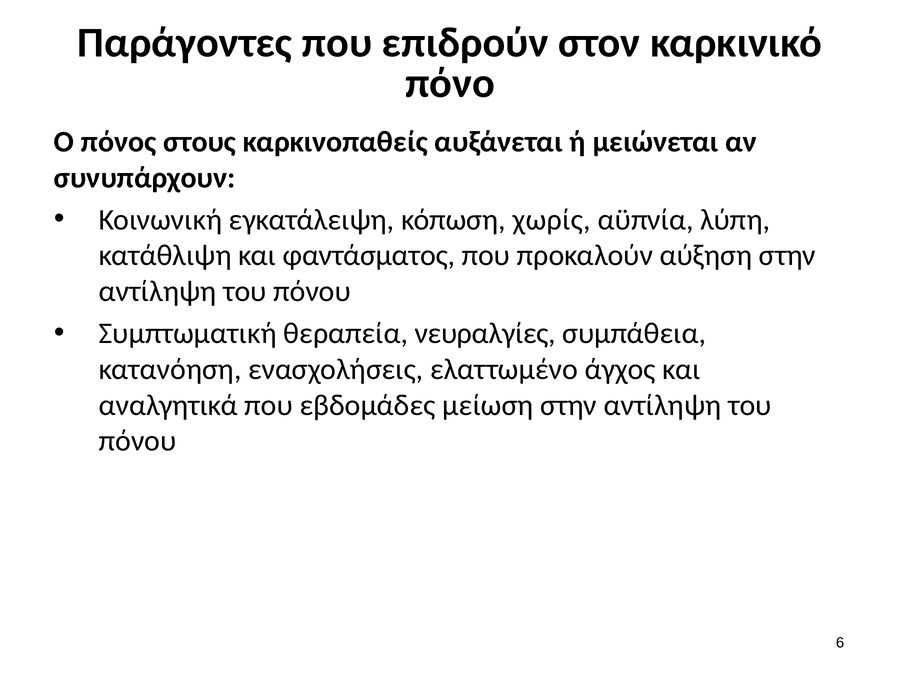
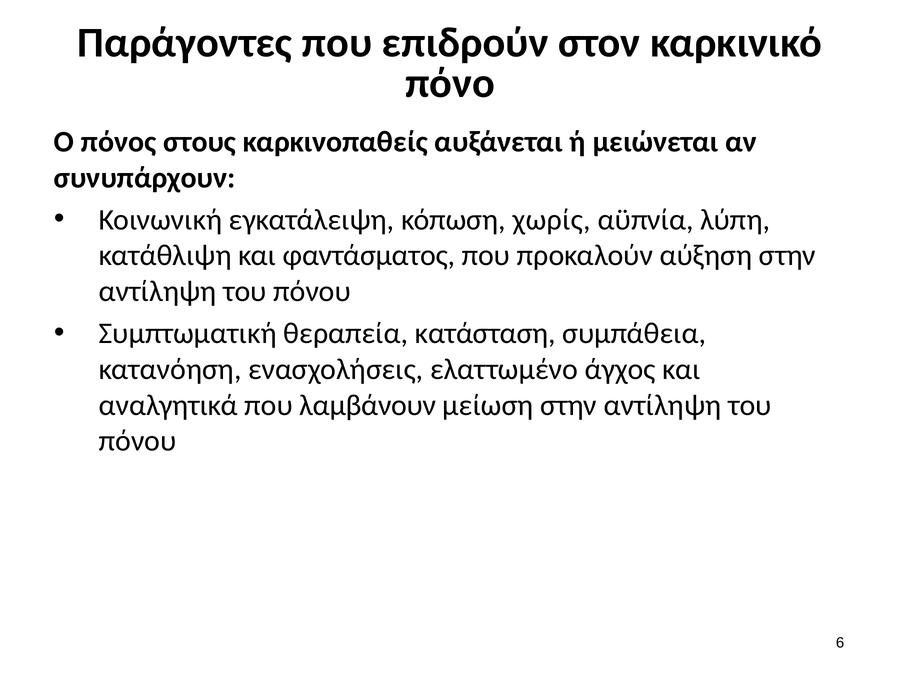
νευραλγίες: νευραλγίες -> κατάσταση
εβδομάδες: εβδομάδες -> λαμβάνουν
